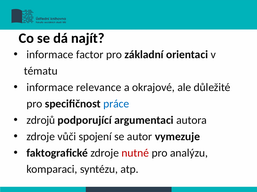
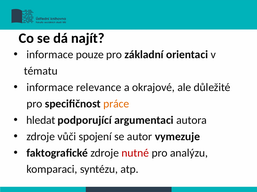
factor: factor -> pouze
práce colour: blue -> orange
zdrojů: zdrojů -> hledat
